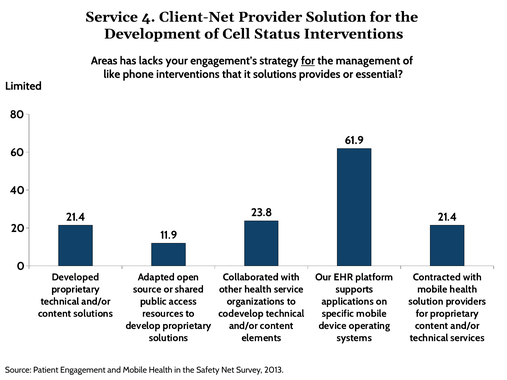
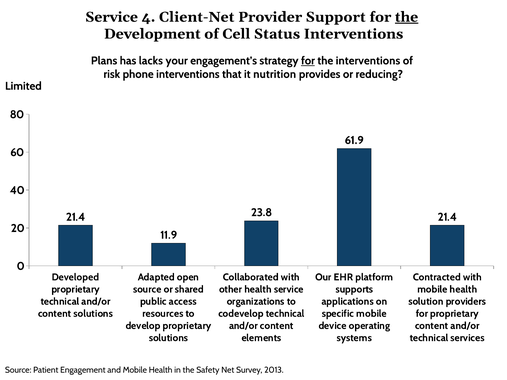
Provider Solution: Solution -> Support
the at (407, 17) underline: none -> present
Areas: Areas -> Plans
the management: management -> interventions
like: like -> risk
it solutions: solutions -> nutrition
essential: essential -> reducing
